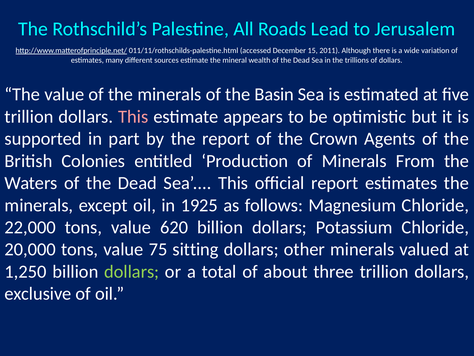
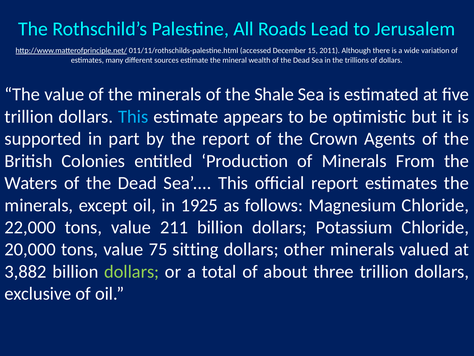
Basin: Basin -> Shale
This at (133, 116) colour: pink -> light blue
620: 620 -> 211
1,250: 1,250 -> 3,882
